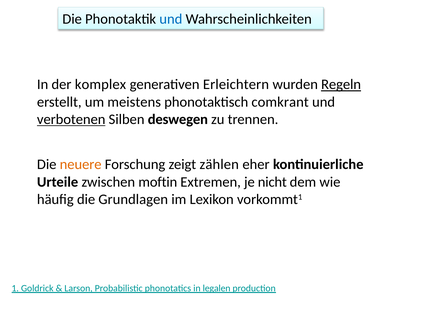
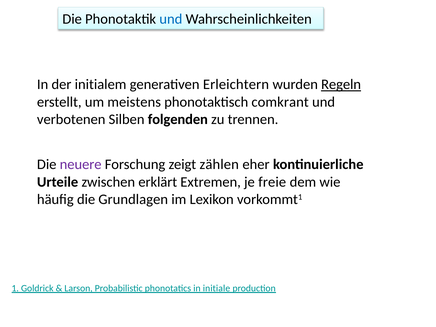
komplex: komplex -> initialem
verbotenen underline: present -> none
deswegen: deswegen -> folgenden
neuere colour: orange -> purple
moftin: moftin -> erklärt
nicht: nicht -> freie
legalen: legalen -> initiale
